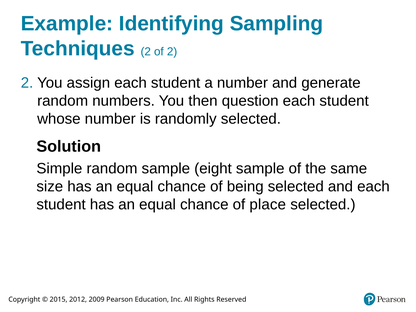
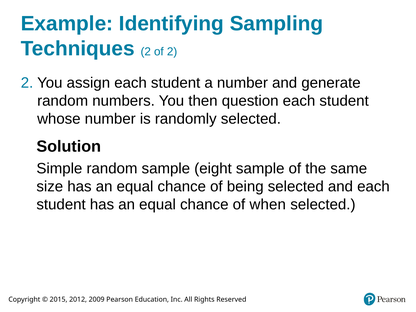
place: place -> when
